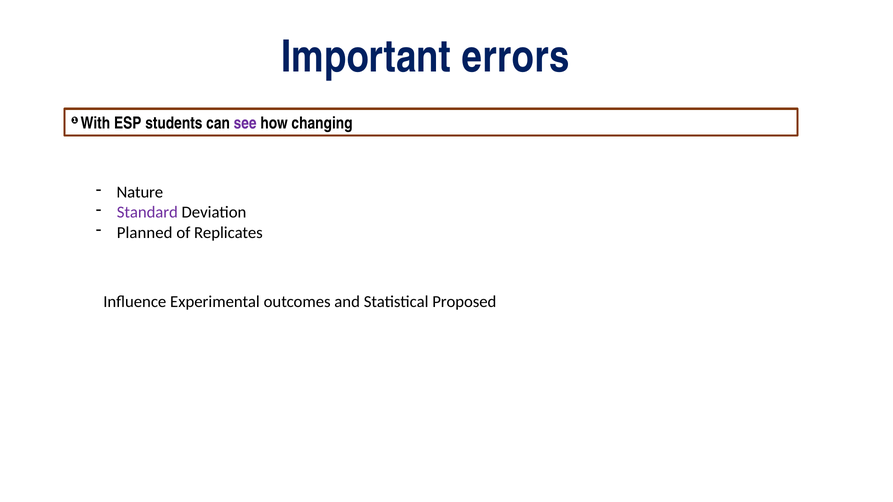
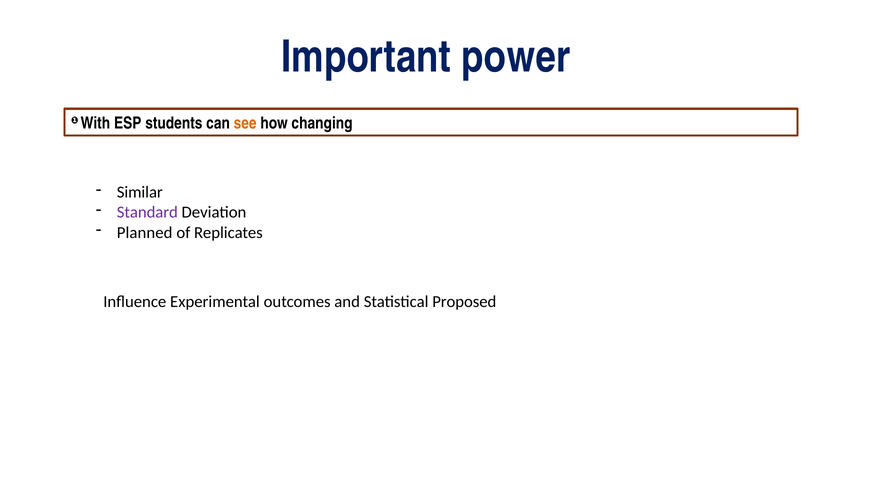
errors: errors -> power
see colour: purple -> orange
Nature: Nature -> Similar
